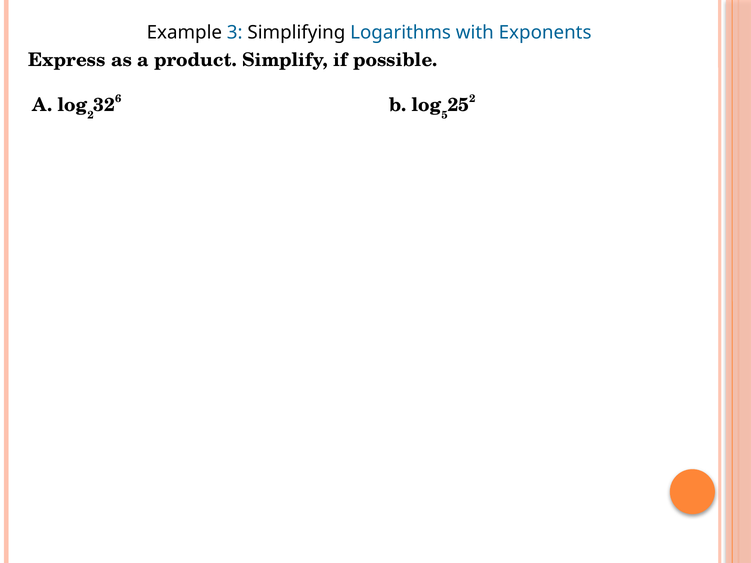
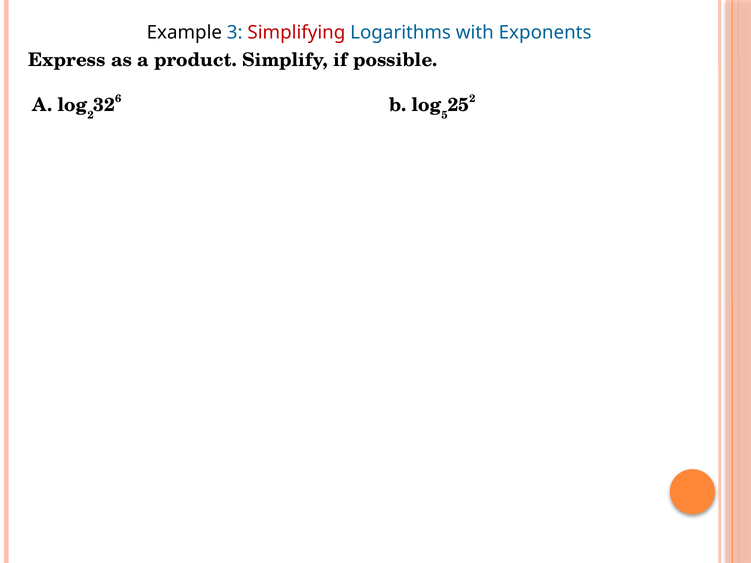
Simplifying colour: black -> red
